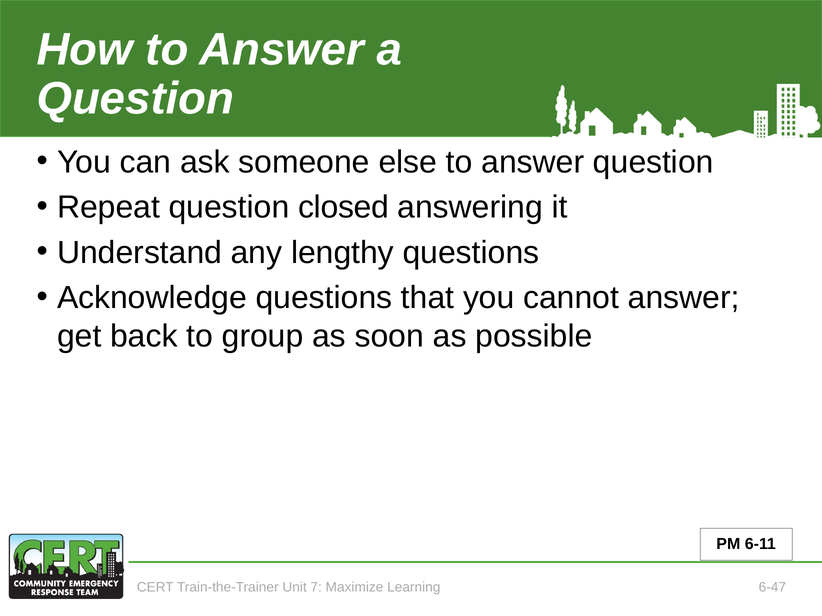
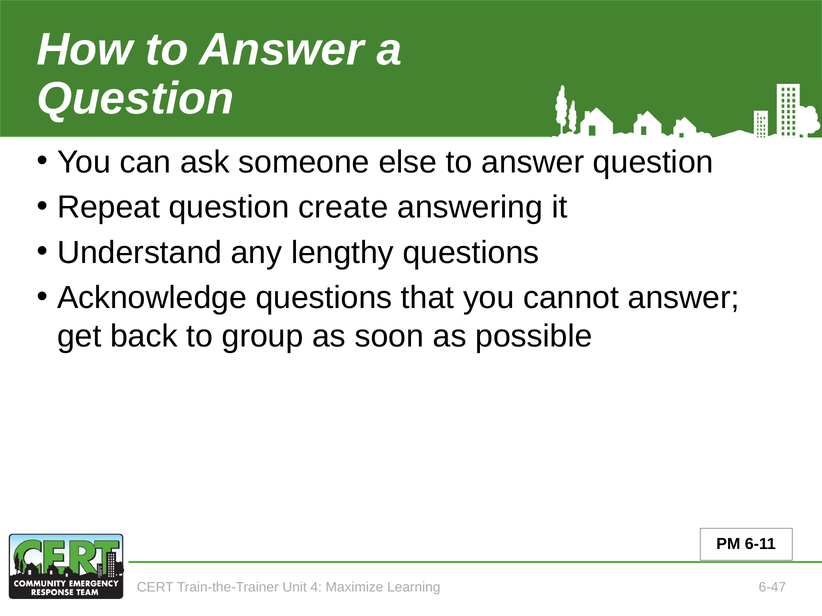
closed: closed -> create
7: 7 -> 4
